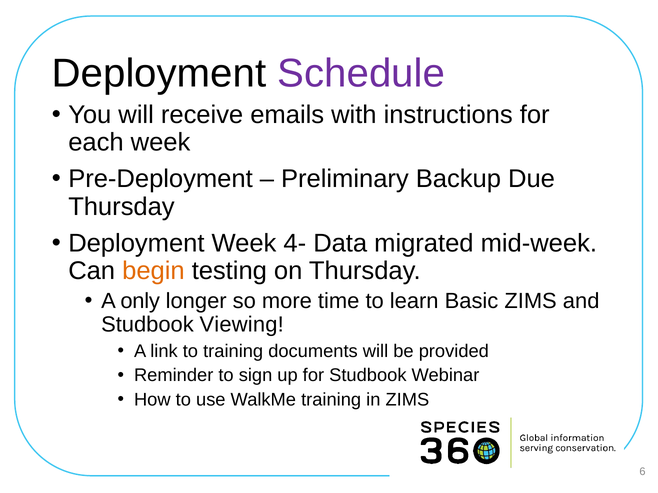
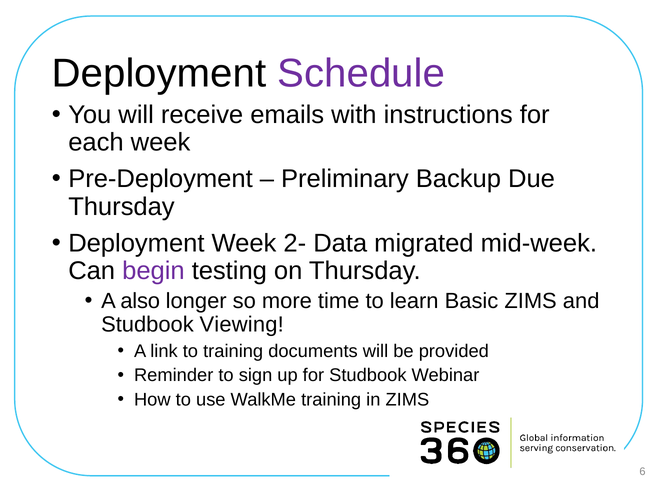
4-: 4- -> 2-
begin colour: orange -> purple
only: only -> also
